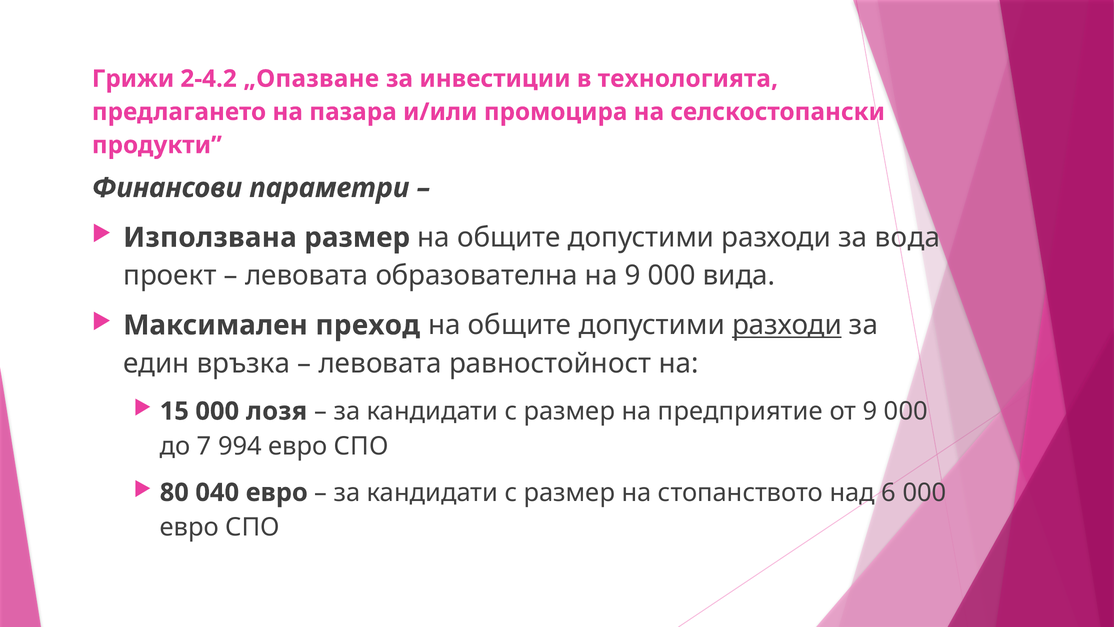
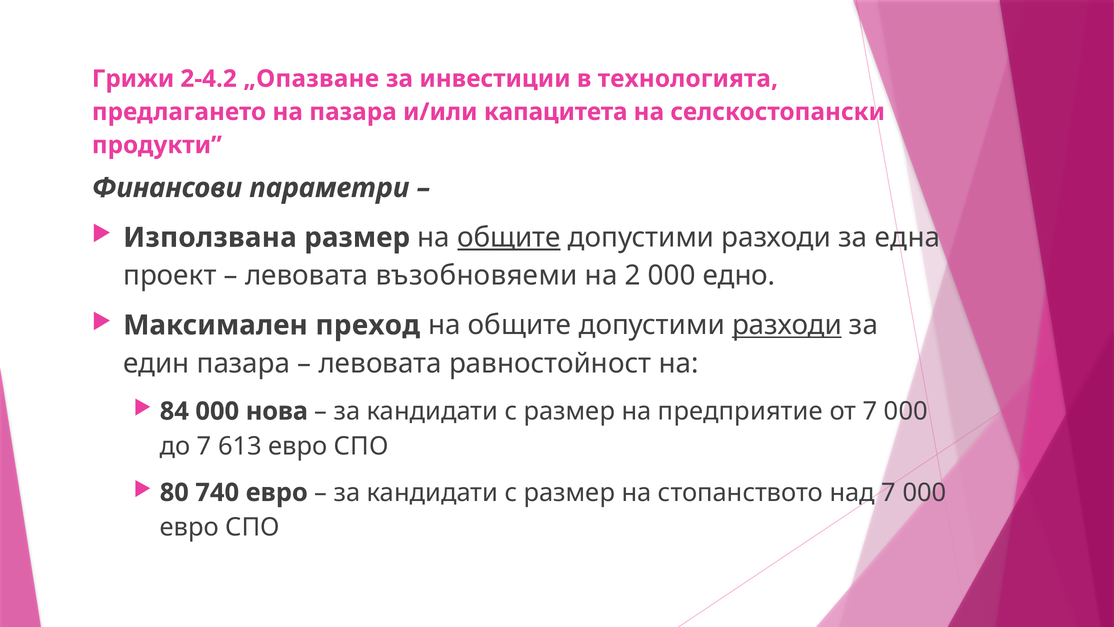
промоцира: промоцира -> капацитета
общите at (509, 237) underline: none -> present
вода: вода -> една
образователна: образователна -> възобновяеми
на 9: 9 -> 2
вида: вида -> едно
един връзка: връзка -> пазара
15: 15 -> 84
лозя: лозя -> нова
от 9: 9 -> 7
994: 994 -> 613
040: 040 -> 740
над 6: 6 -> 7
